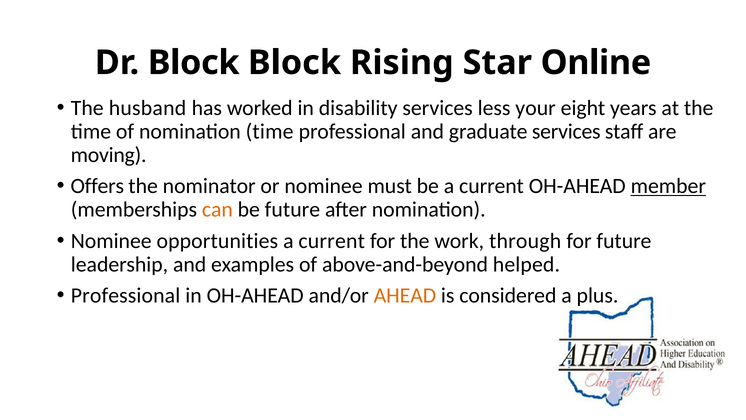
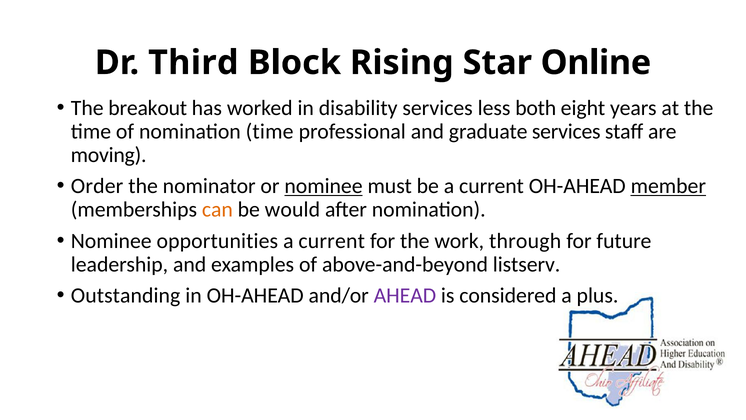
Dr Block: Block -> Third
husband: husband -> breakout
your: your -> both
Offers: Offers -> Order
nominee at (324, 186) underline: none -> present
be future: future -> would
helped: helped -> listserv
Professional at (126, 295): Professional -> Outstanding
AHEAD colour: orange -> purple
